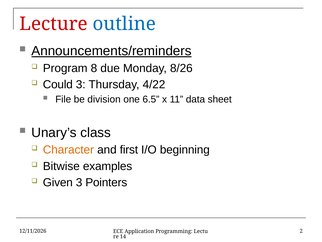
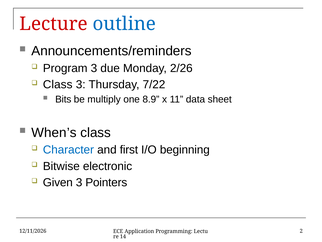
Announcements/reminders underline: present -> none
Program 8: 8 -> 3
8/26: 8/26 -> 2/26
Could at (58, 84): Could -> Class
4/22: 4/22 -> 7/22
File: File -> Bits
division: division -> multiply
6.5: 6.5 -> 8.9
Unary’s: Unary’s -> When’s
Character colour: orange -> blue
examples: examples -> electronic
